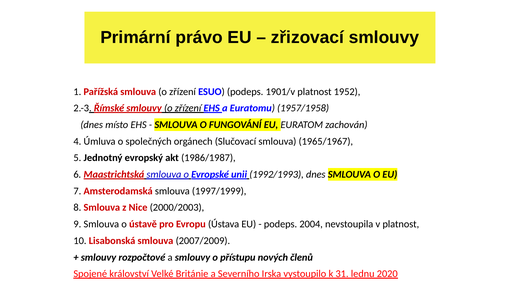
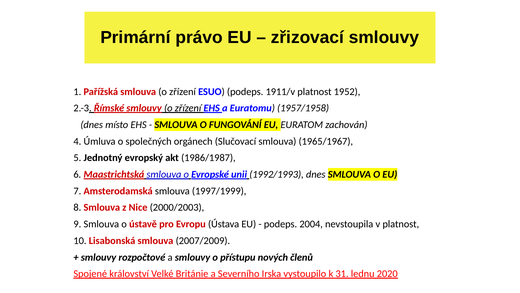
1901/v: 1901/v -> 1911/v
